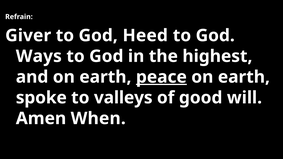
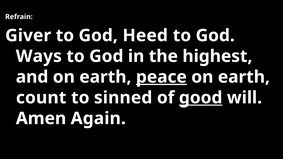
spoke: spoke -> count
valleys: valleys -> sinned
good underline: none -> present
When: When -> Again
